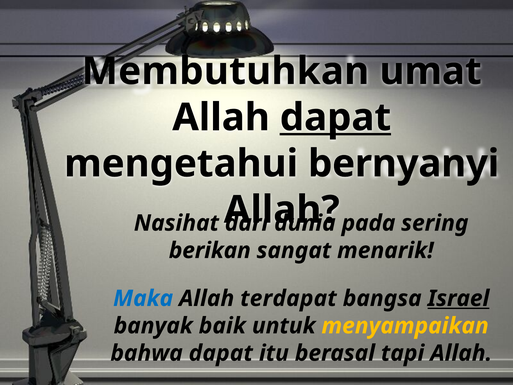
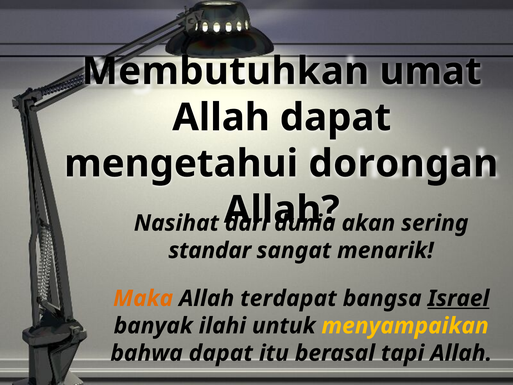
dapat at (335, 117) underline: present -> none
bernyanyi: bernyanyi -> dorongan
pada: pada -> akan
berikan: berikan -> standar
Maka colour: blue -> orange
baik: baik -> ilahi
